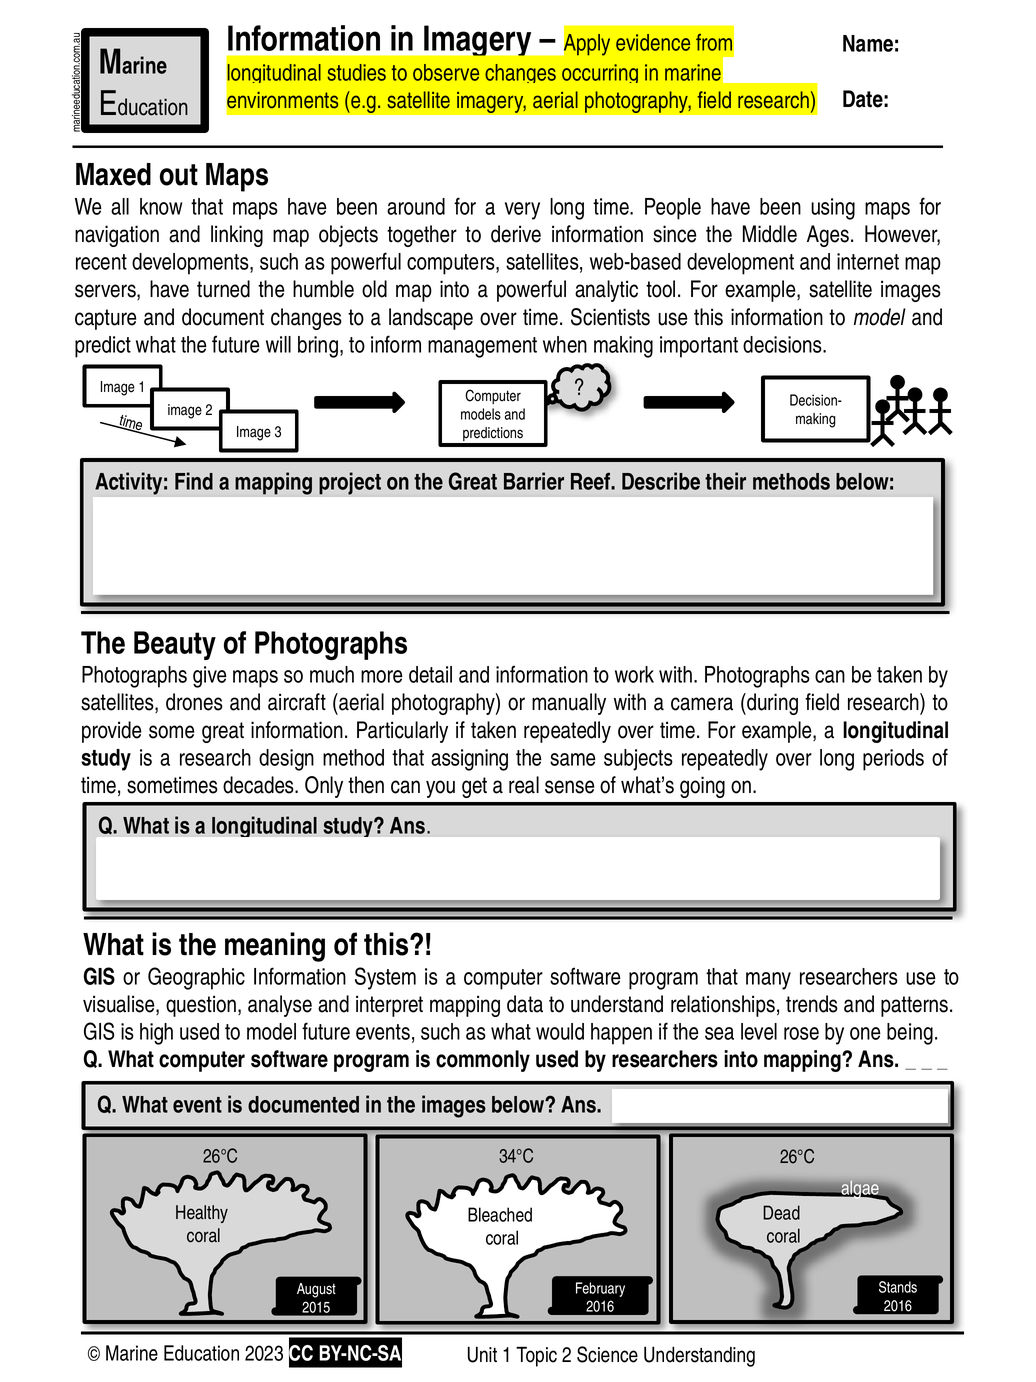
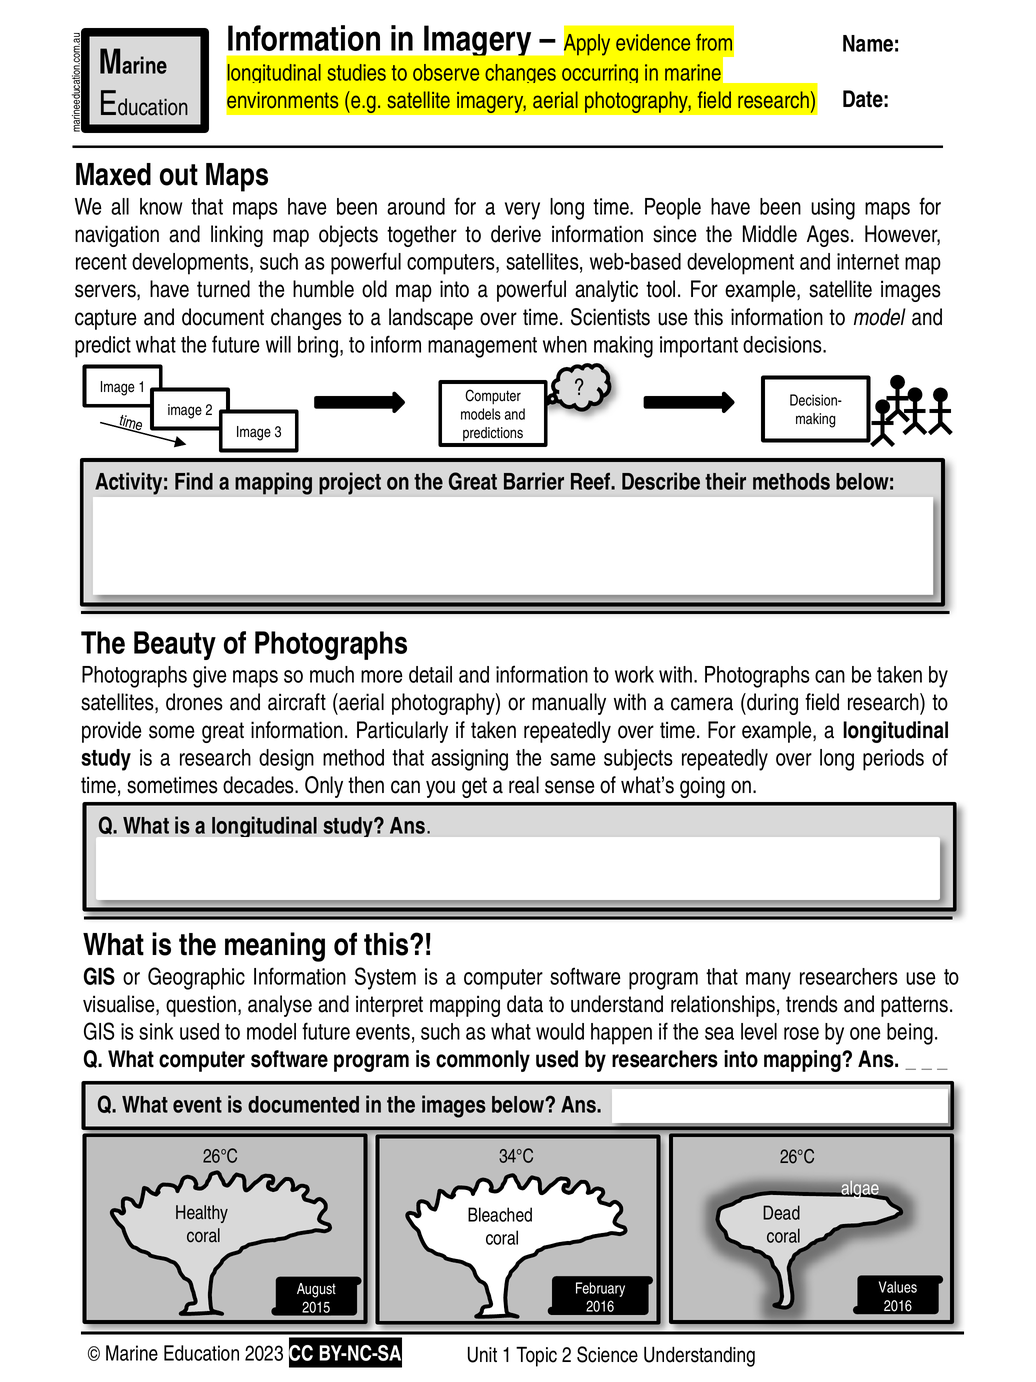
high: high -> sink
Stands: Stands -> Values
